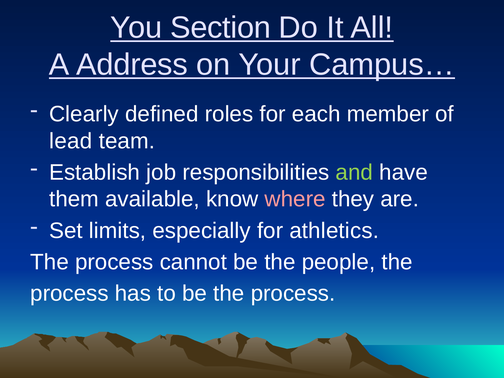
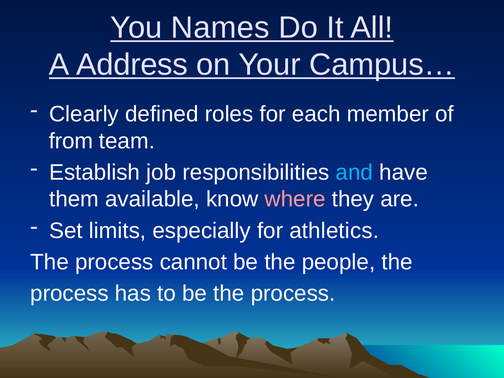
Section: Section -> Names
lead: lead -> from
and colour: light green -> light blue
